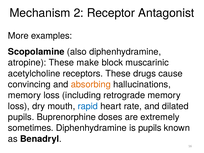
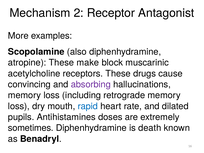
absorbing colour: orange -> purple
Buprenorphine: Buprenorphine -> Antihistamines
is pupils: pupils -> death
